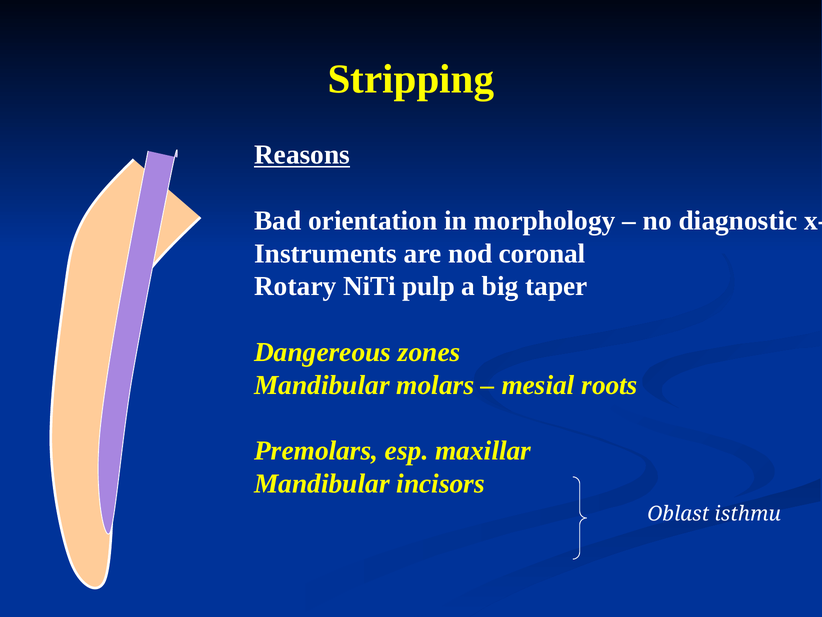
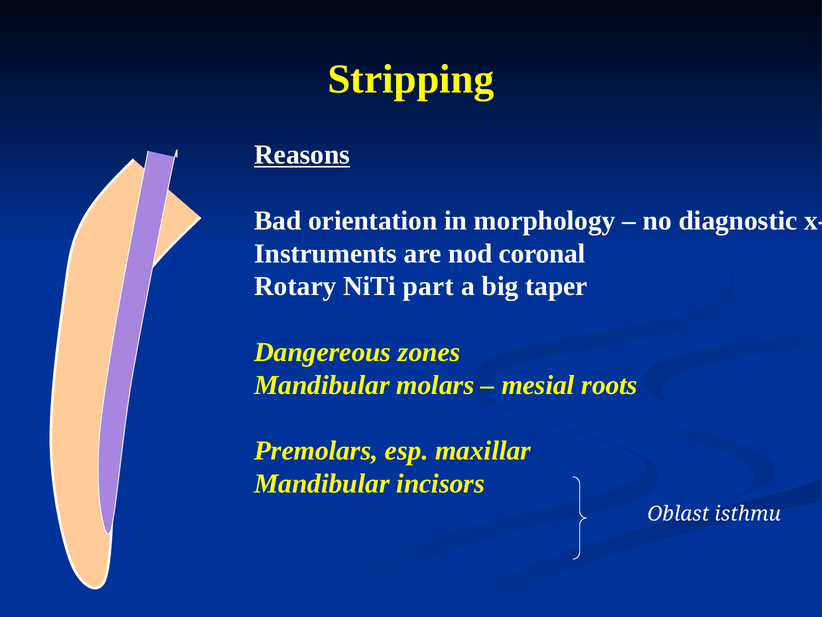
pulp: pulp -> part
